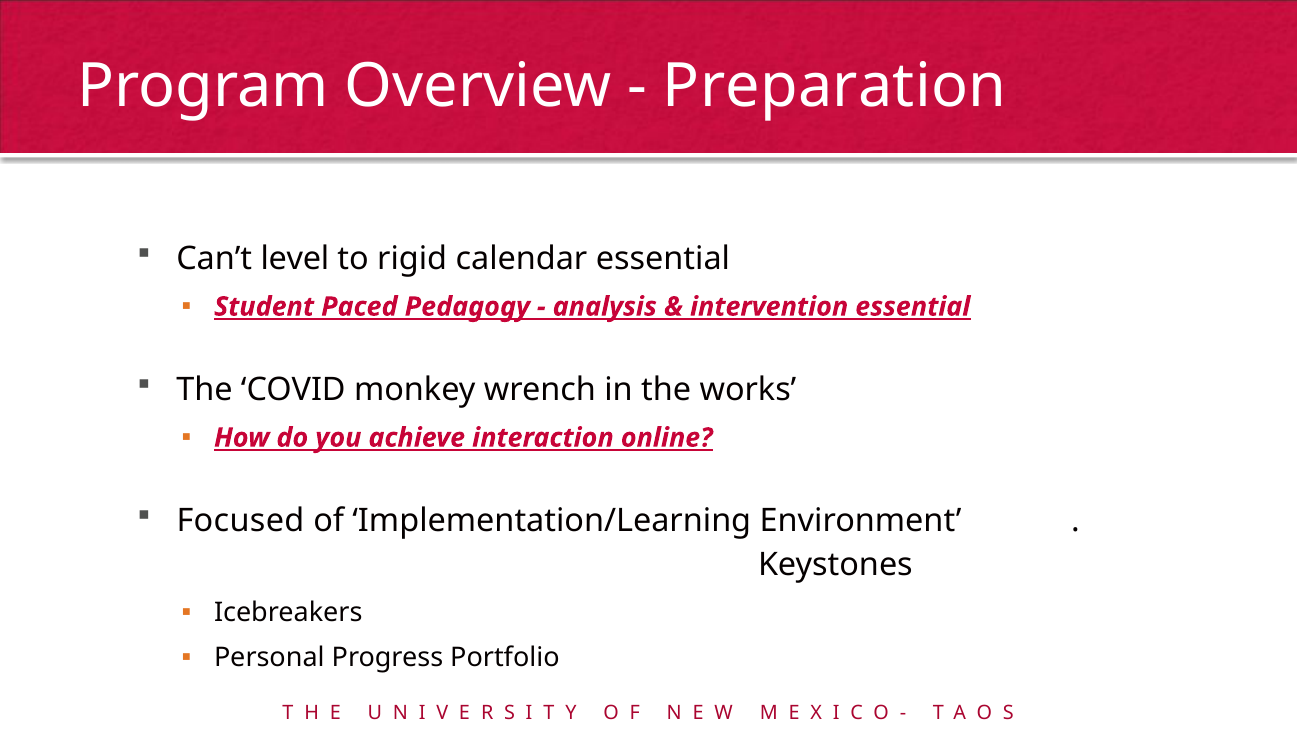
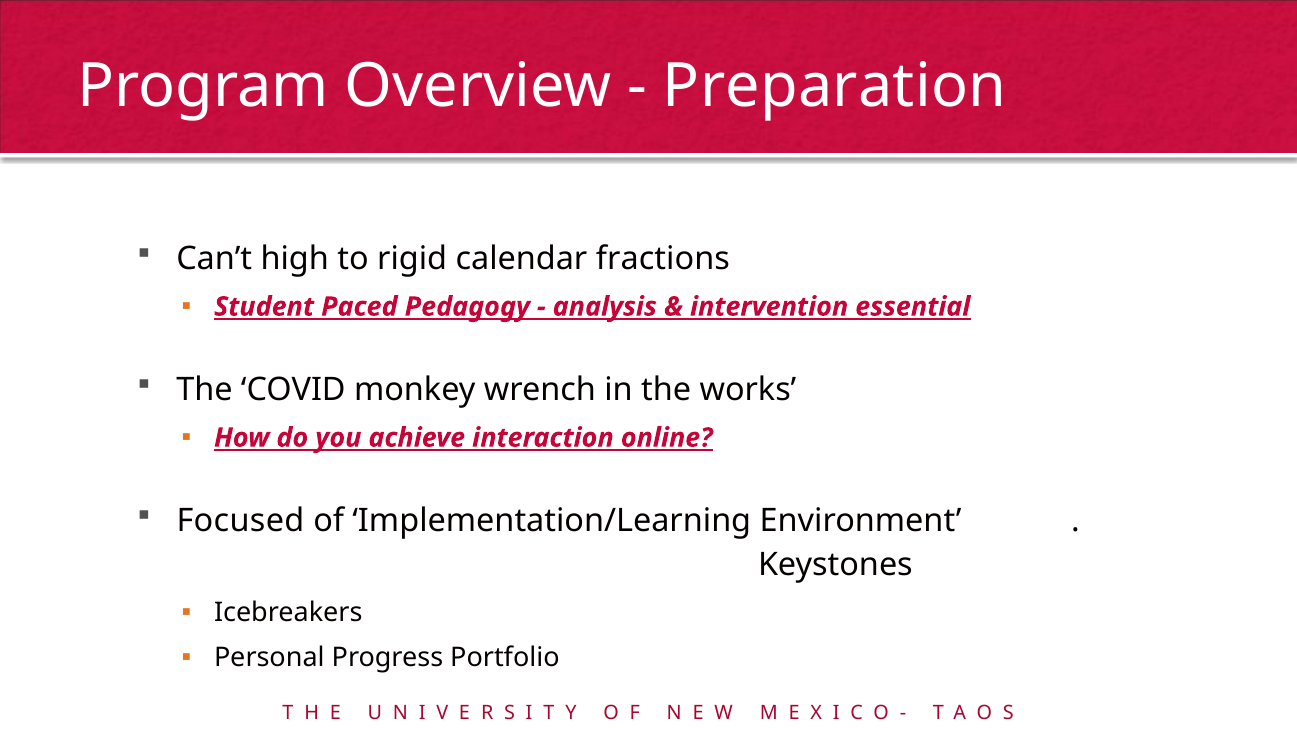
level: level -> high
calendar essential: essential -> fractions
